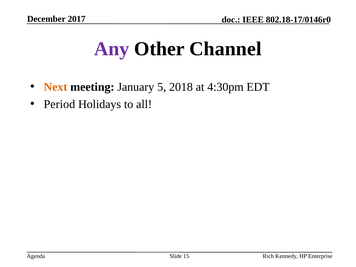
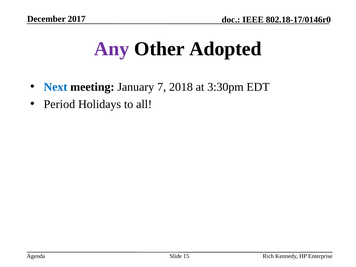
Channel: Channel -> Adopted
Next colour: orange -> blue
5: 5 -> 7
4:30pm: 4:30pm -> 3:30pm
